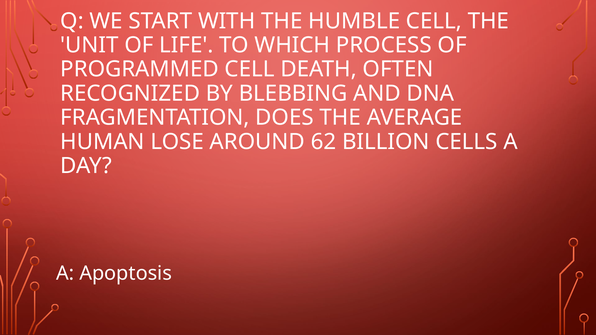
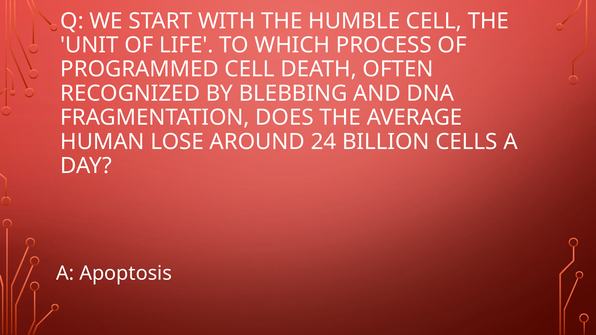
62: 62 -> 24
